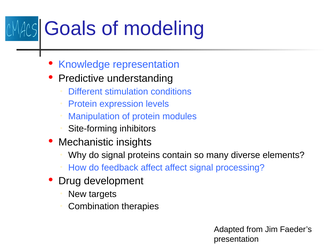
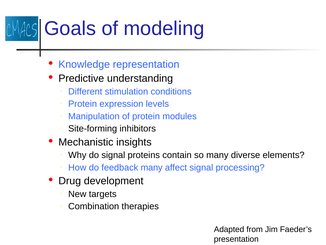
feedback affect: affect -> many
